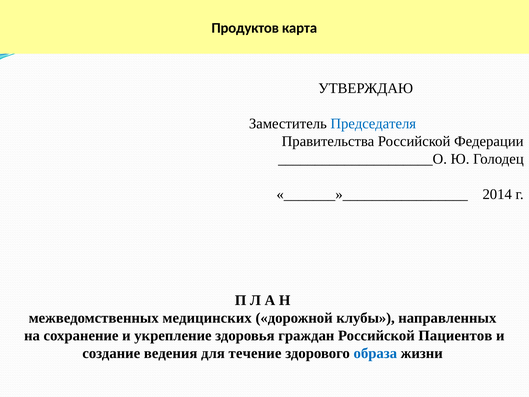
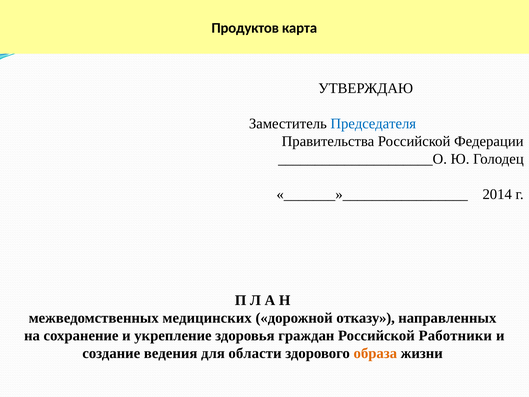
клубы: клубы -> отказу
Пациентов: Пациентов -> Работники
течение: течение -> области
образа colour: blue -> orange
